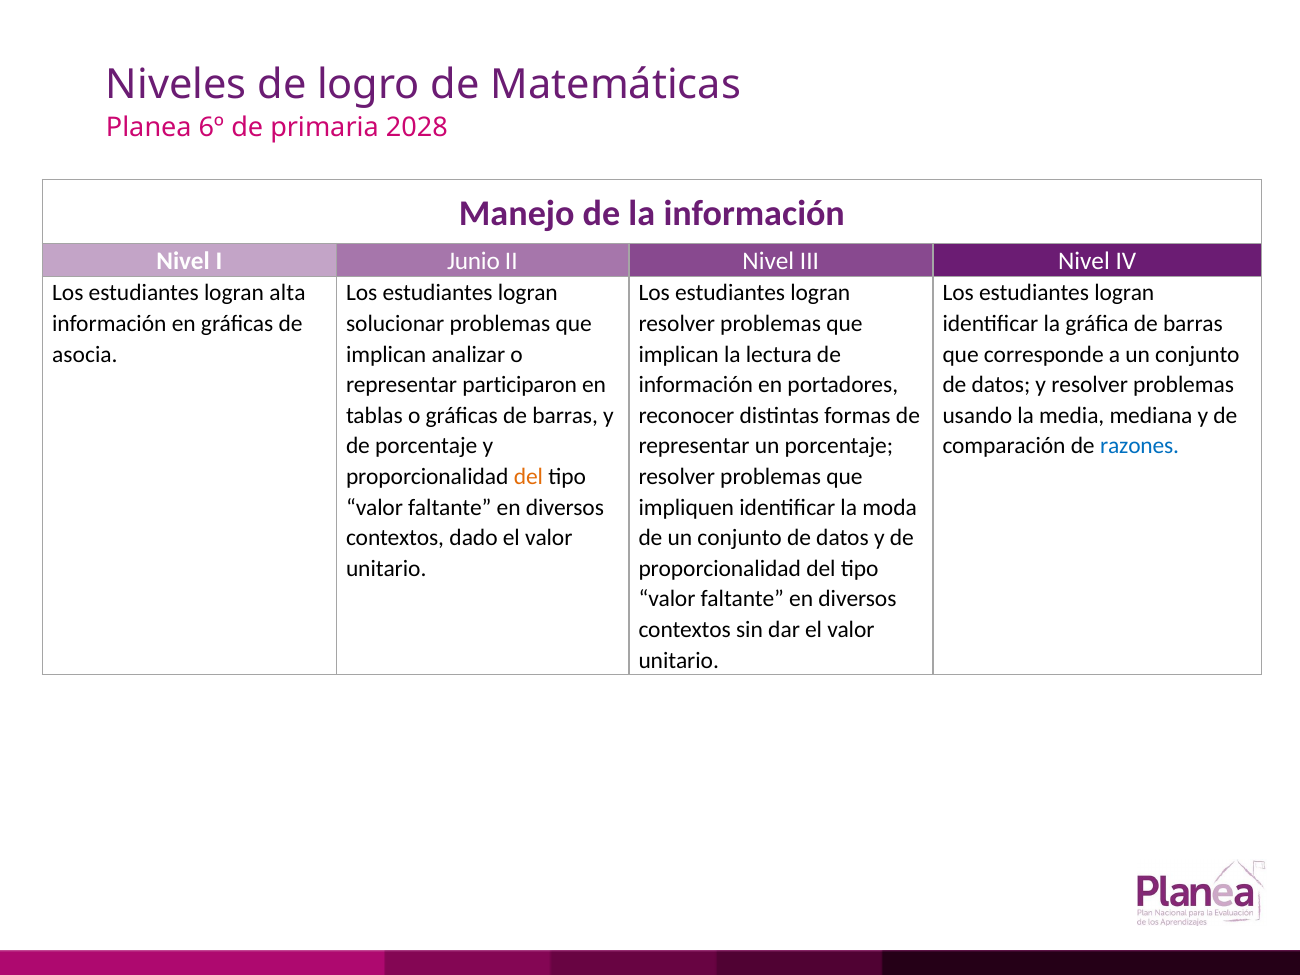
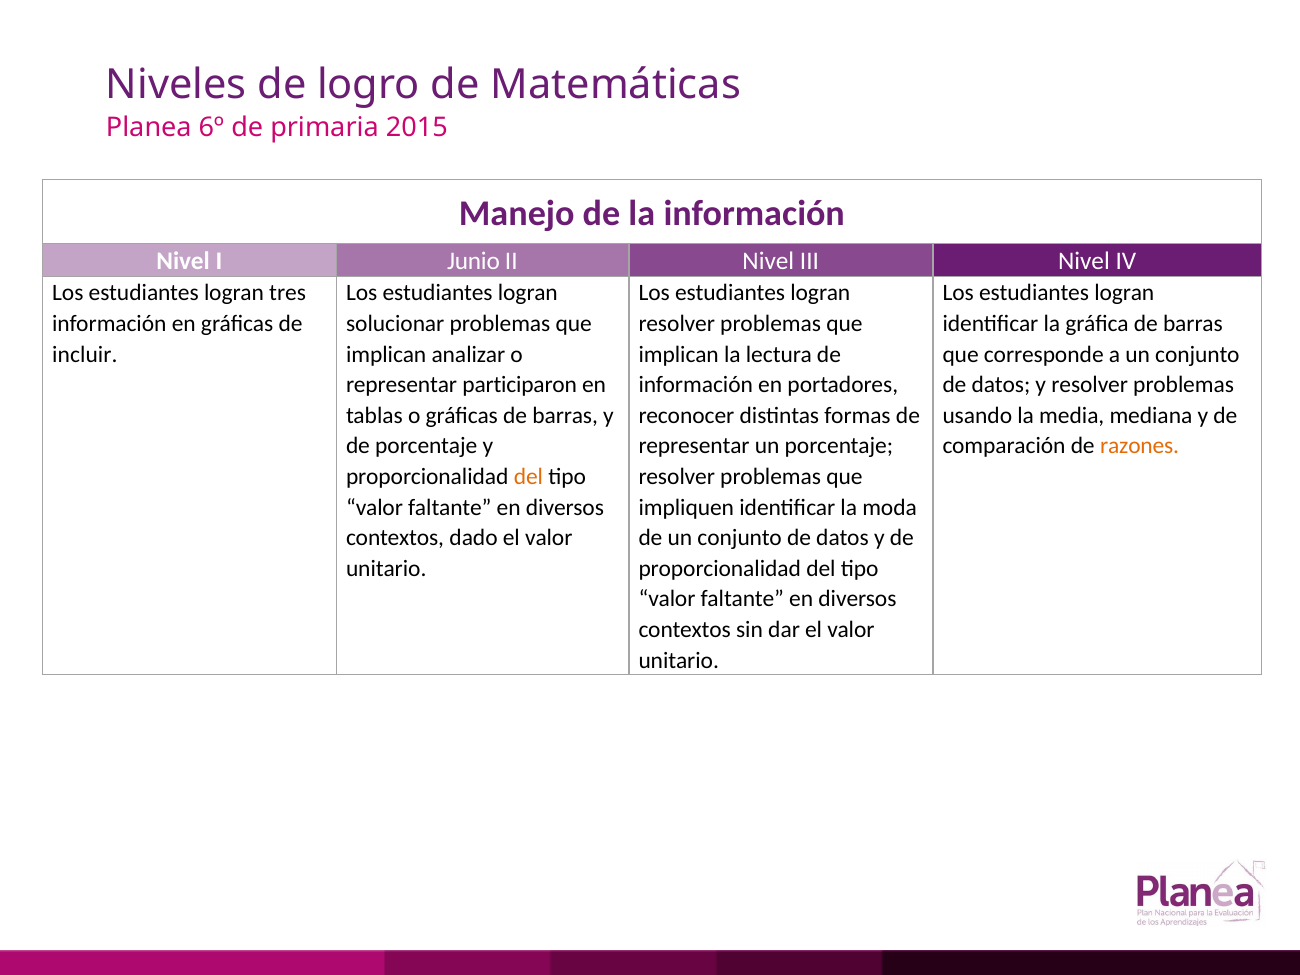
2028: 2028 -> 2015
alta: alta -> tres
asocia: asocia -> incluir
razones colour: blue -> orange
